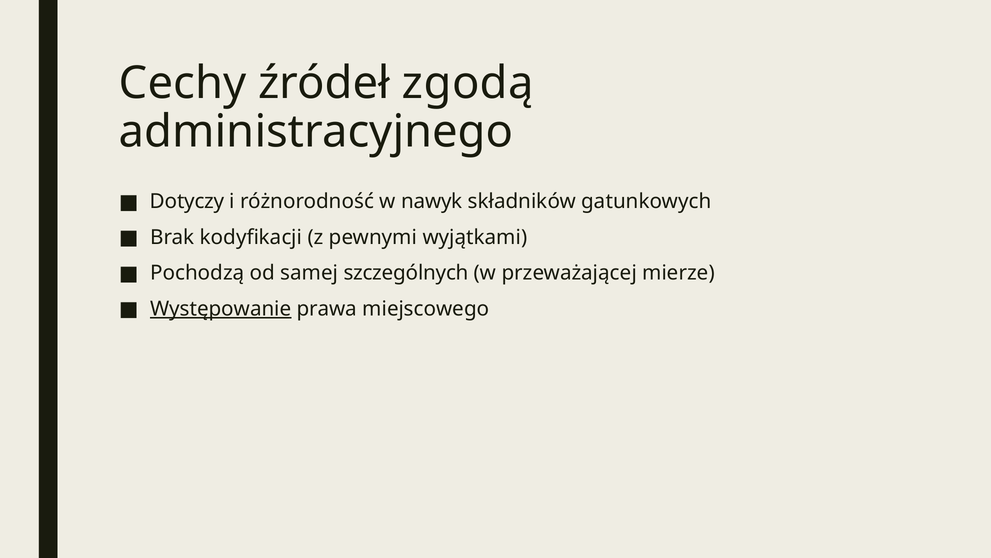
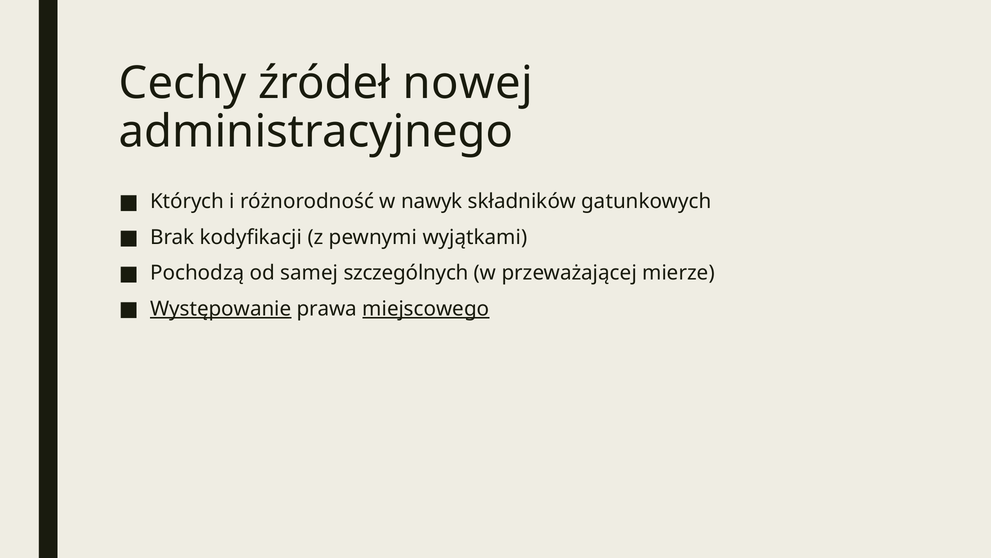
zgodą: zgodą -> nowej
Dotyczy: Dotyczy -> Których
miejscowego underline: none -> present
